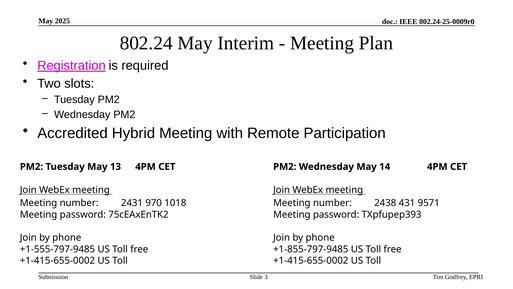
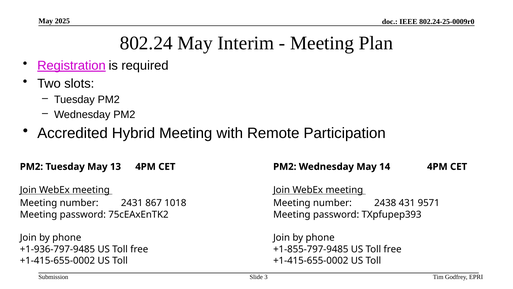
970: 970 -> 867
+1-555-797-9485: +1-555-797-9485 -> +1-936-797-9485
